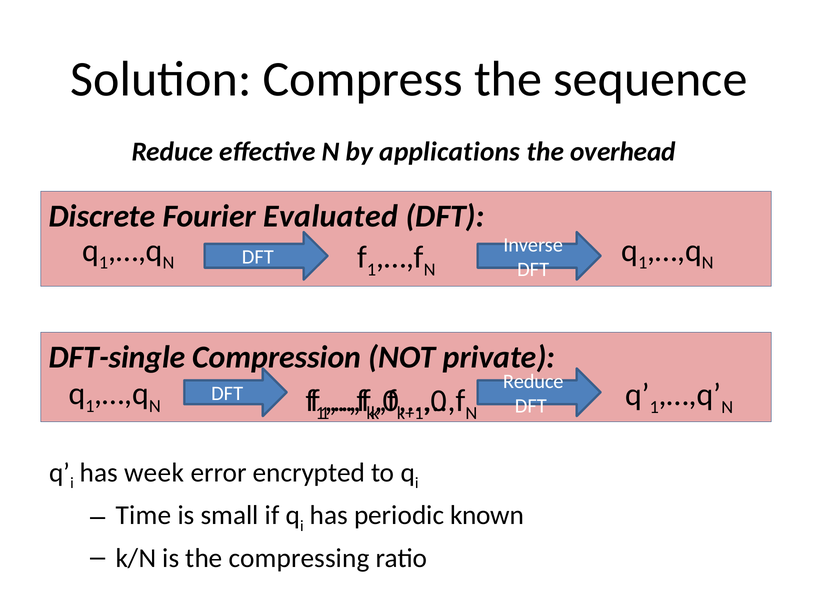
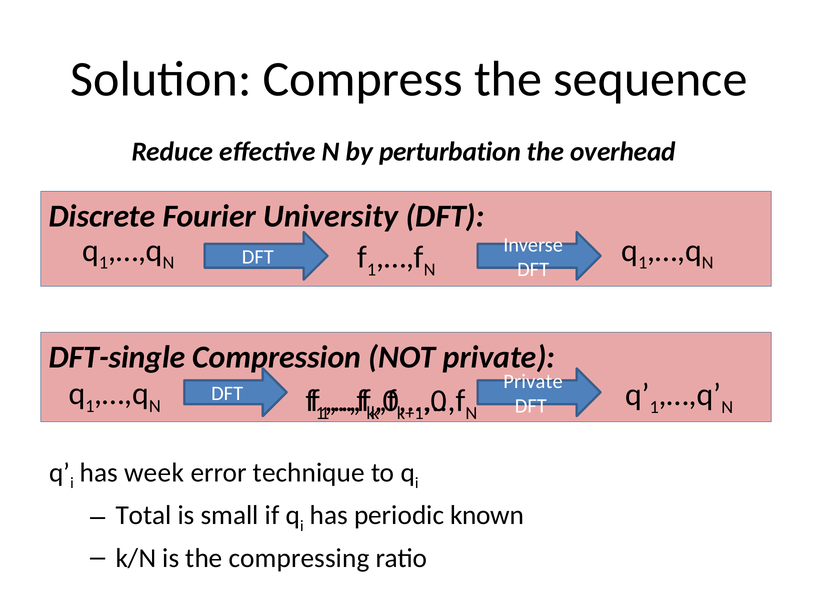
applications: applications -> perturbation
Evaluated: Evaluated -> University
Reduce at (533, 382): Reduce -> Private
encrypted: encrypted -> technique
Time: Time -> Total
